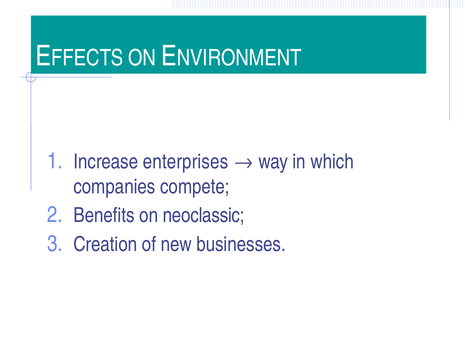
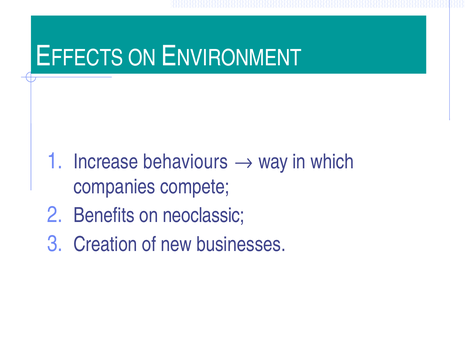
enterprises: enterprises -> behaviours
